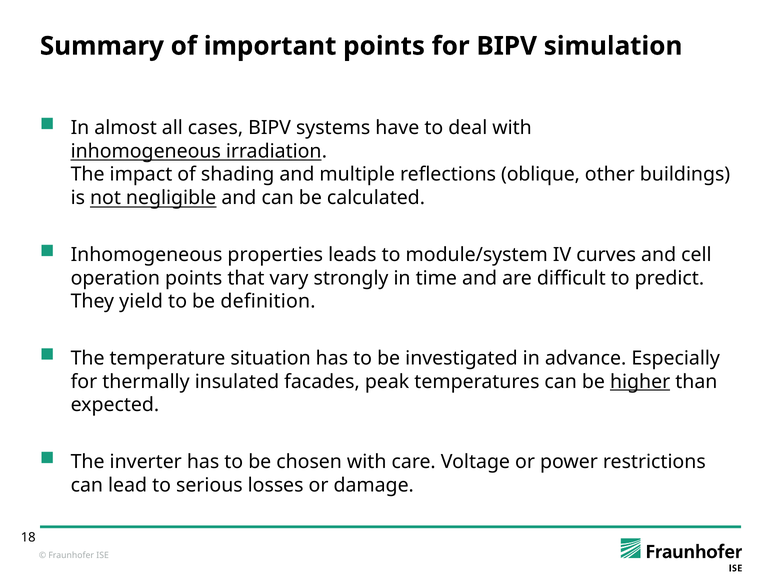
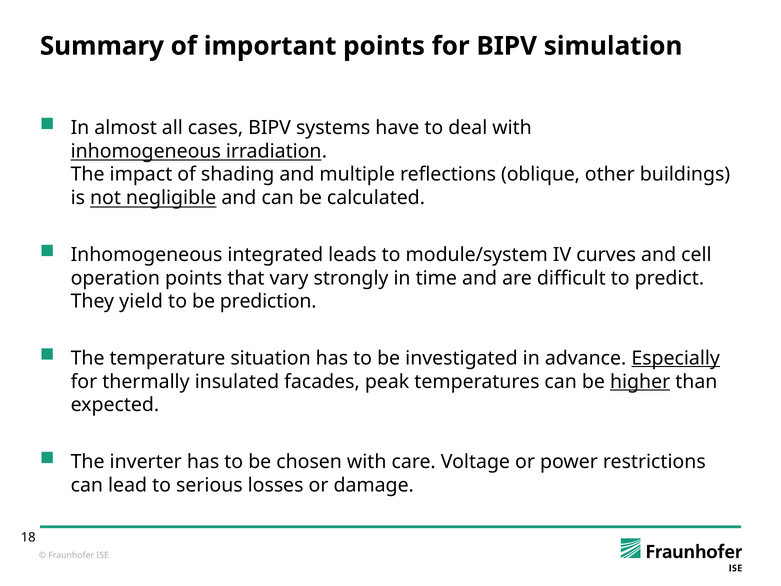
properties: properties -> integrated
definition: definition -> prediction
Especially underline: none -> present
